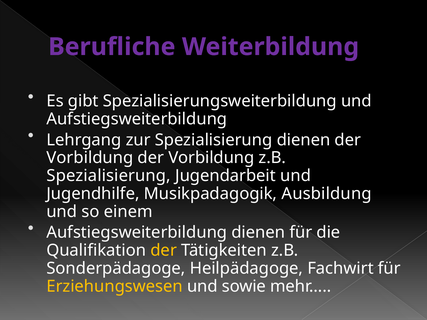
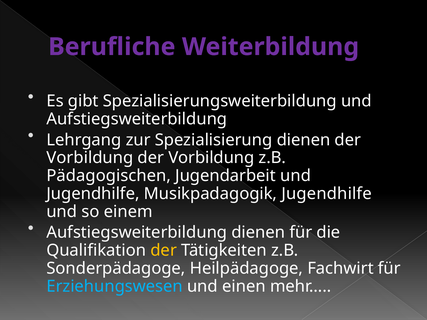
Spezialisierung at (109, 176): Spezialisierung -> Pädagogischen
Musikpadagogik Ausbildung: Ausbildung -> Jugendhilfe
Erziehungswesen colour: yellow -> light blue
sowie: sowie -> einen
